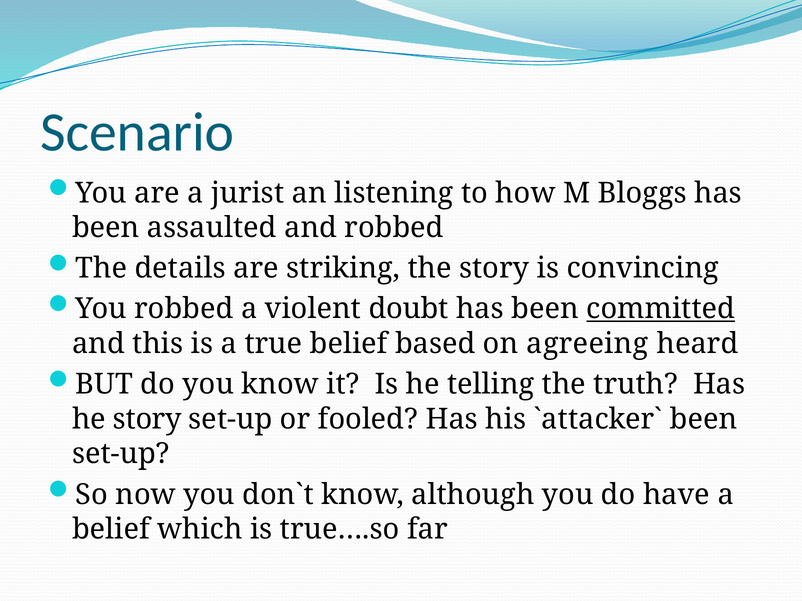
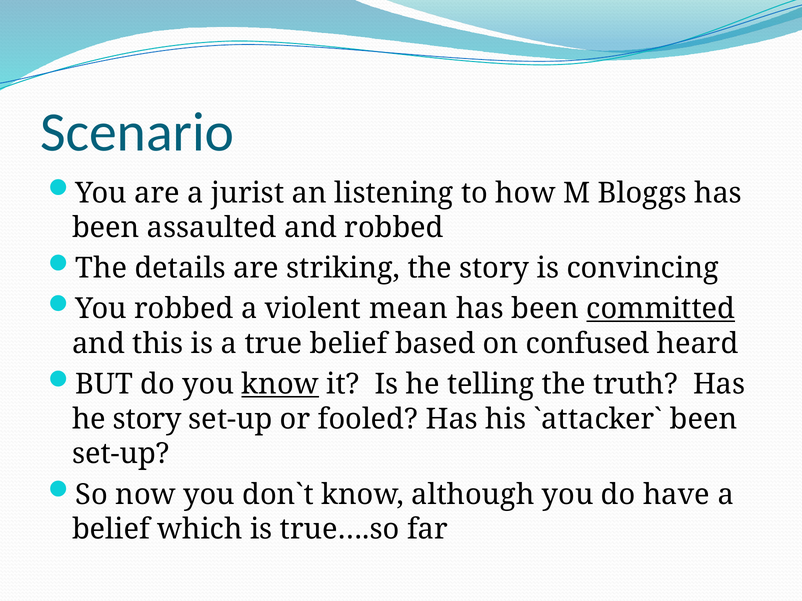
doubt: doubt -> mean
agreeing: agreeing -> confused
know at (280, 385) underline: none -> present
